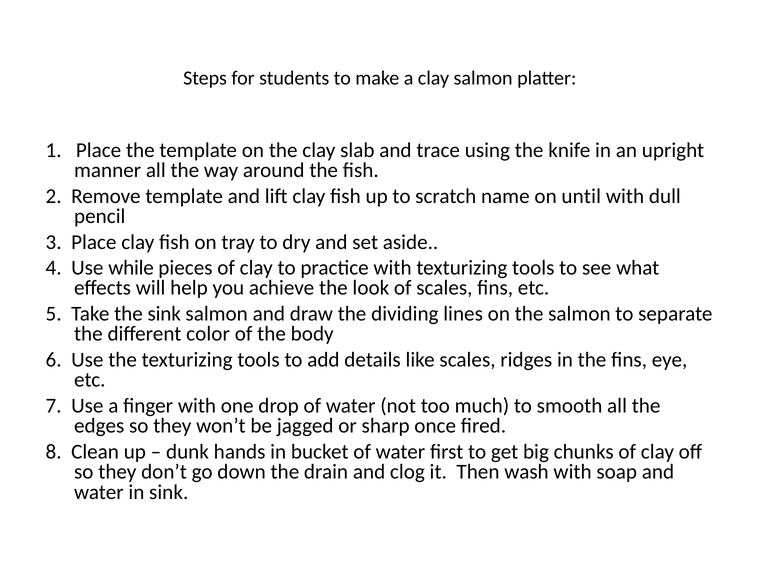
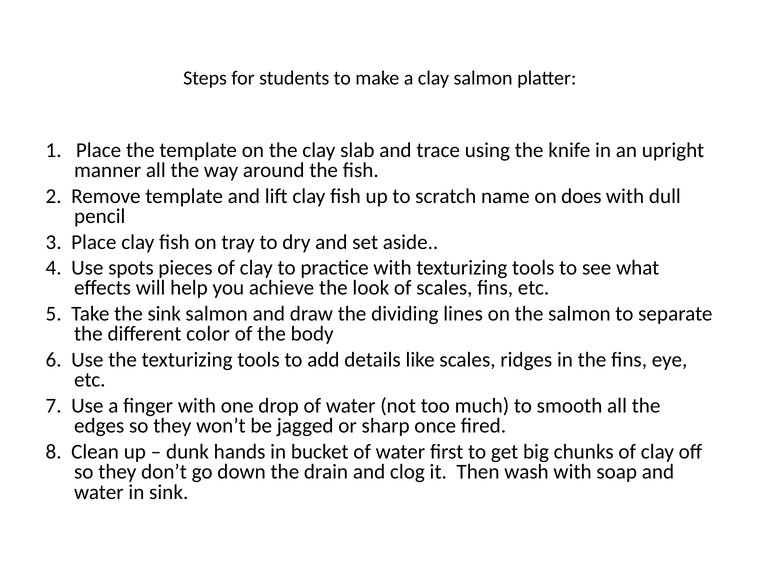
until: until -> does
while: while -> spots
